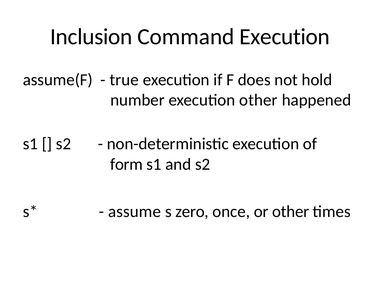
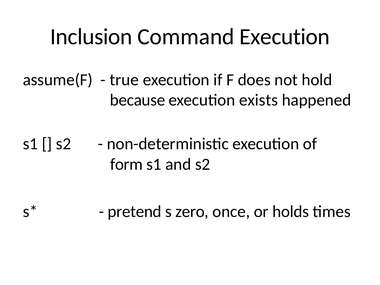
number: number -> because
execution other: other -> exists
assume: assume -> pretend
or other: other -> holds
